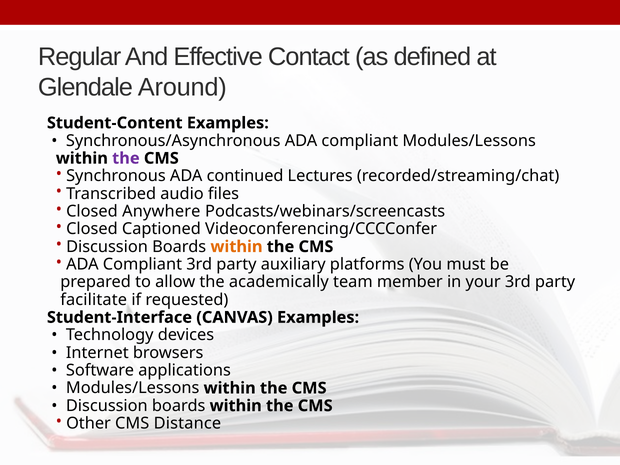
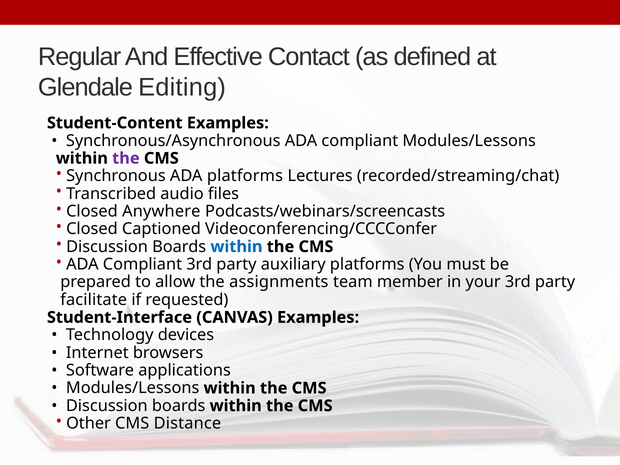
Around: Around -> Editing
ADA continued: continued -> platforms
within at (236, 247) colour: orange -> blue
academically: academically -> assignments
